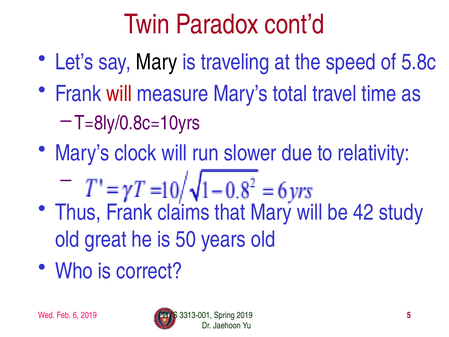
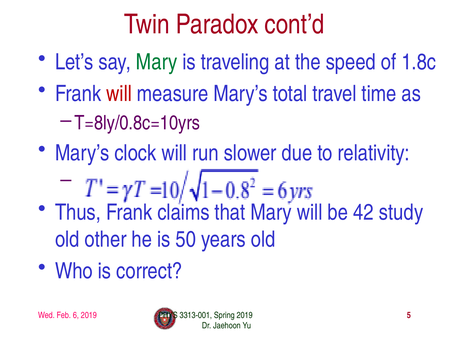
Mary at (157, 62) colour: black -> green
5.8c: 5.8c -> 1.8c
great: great -> other
